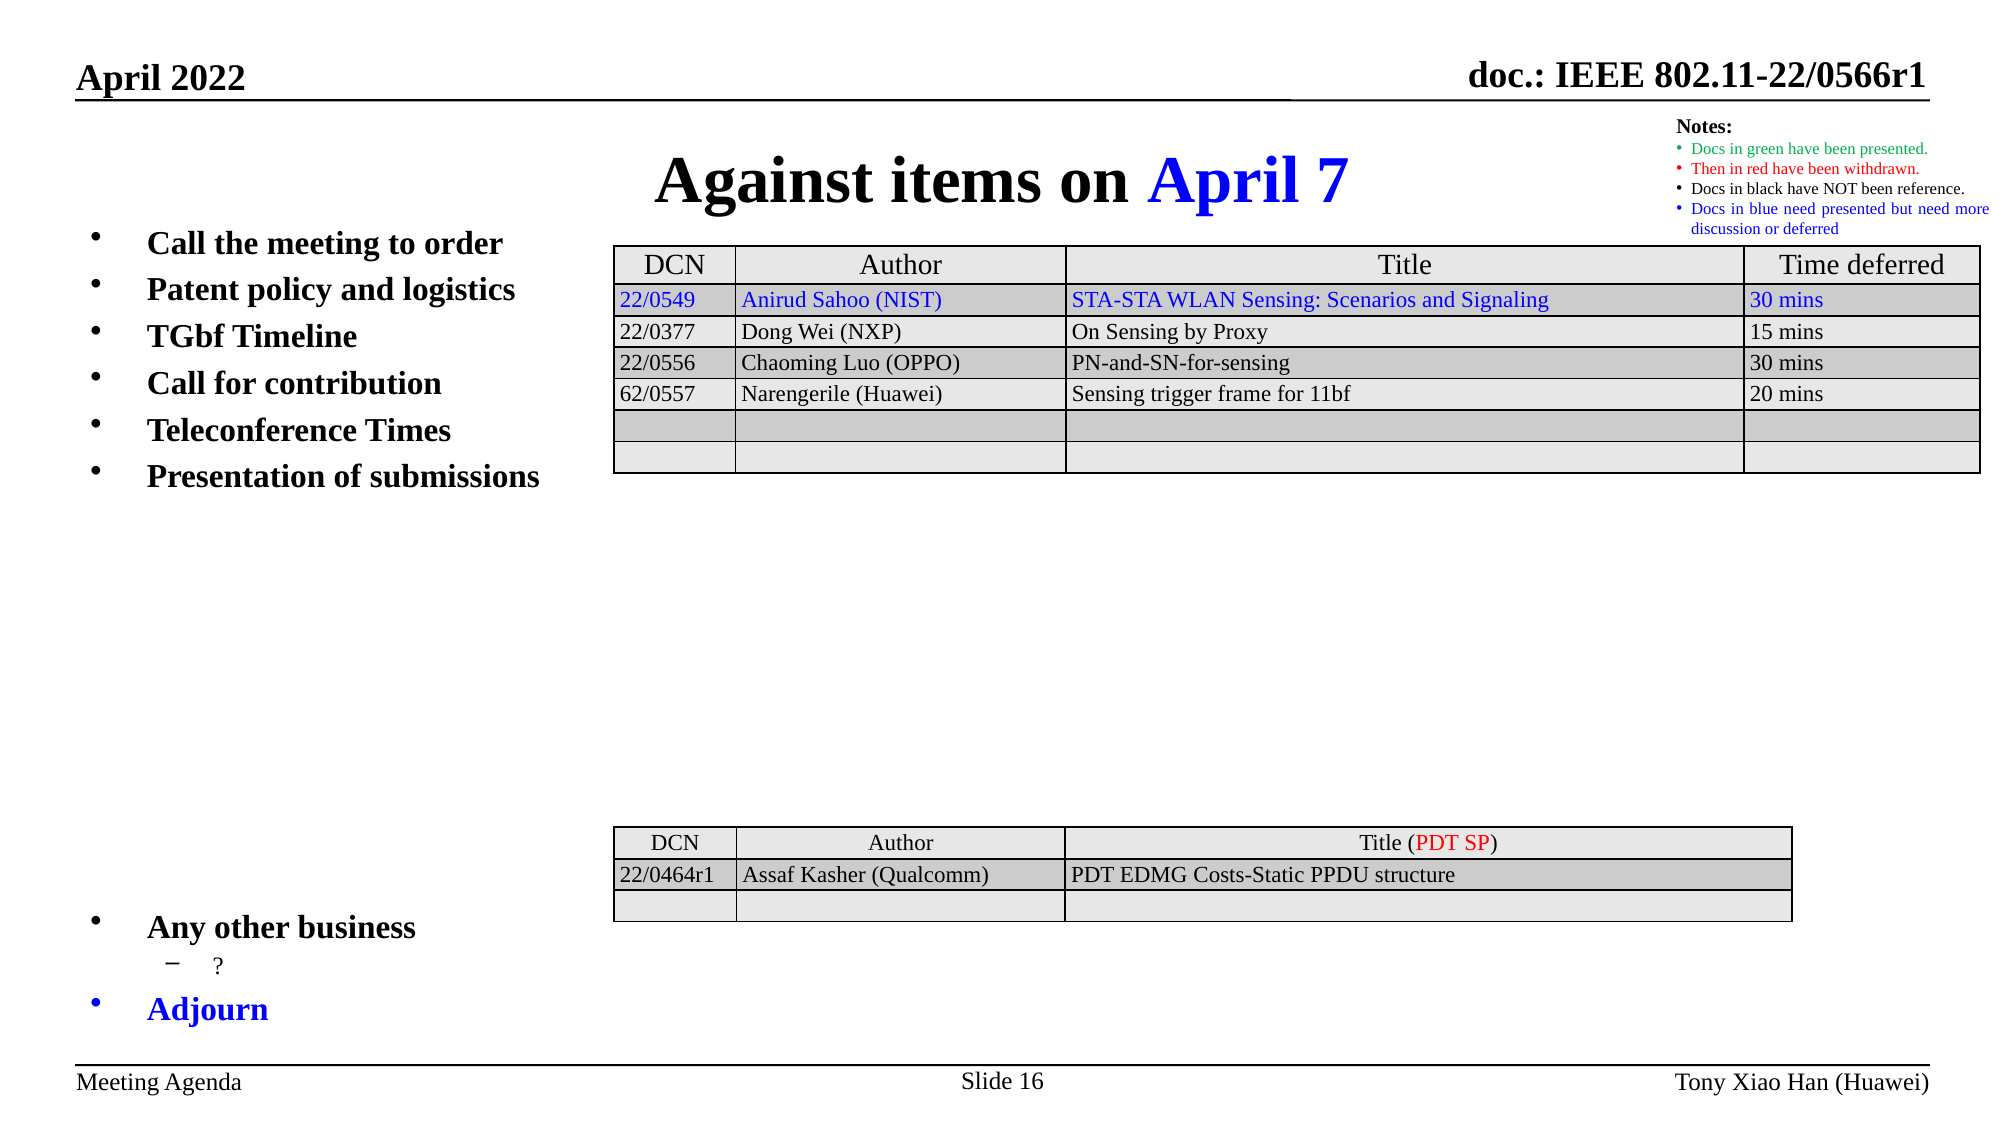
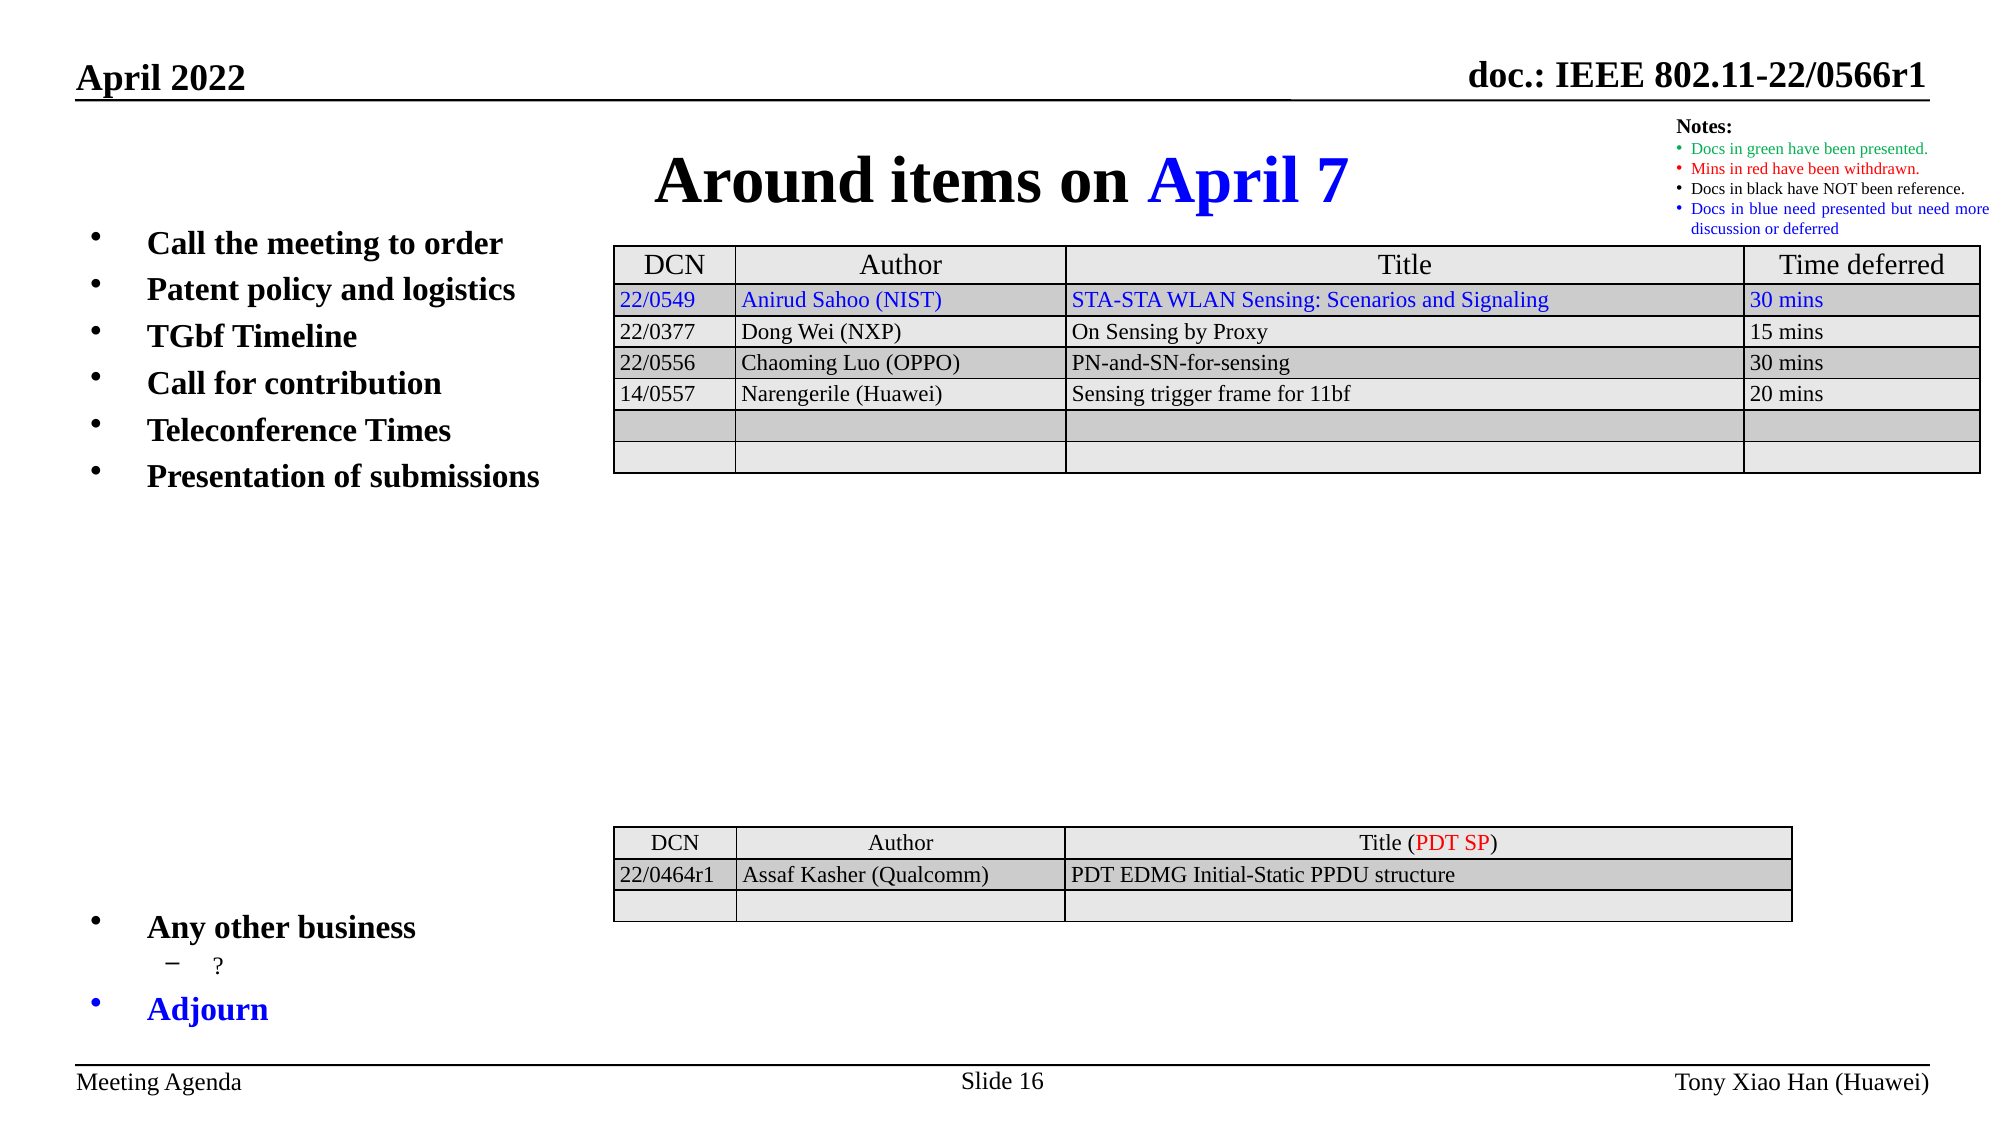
Against: Against -> Around
Then at (1708, 169): Then -> Mins
62/0557: 62/0557 -> 14/0557
Costs-Static: Costs-Static -> Initial-Static
